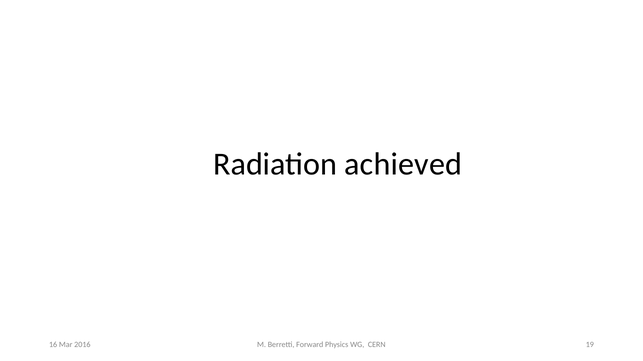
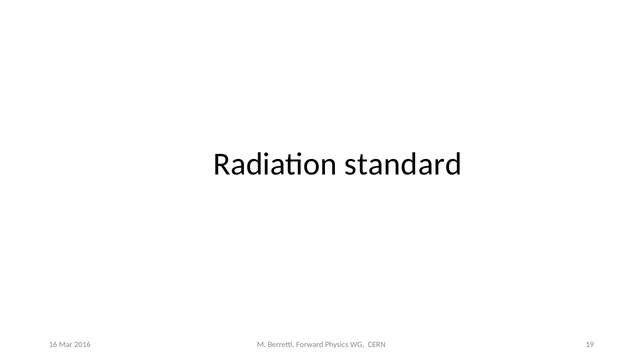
achieved: achieved -> standard
